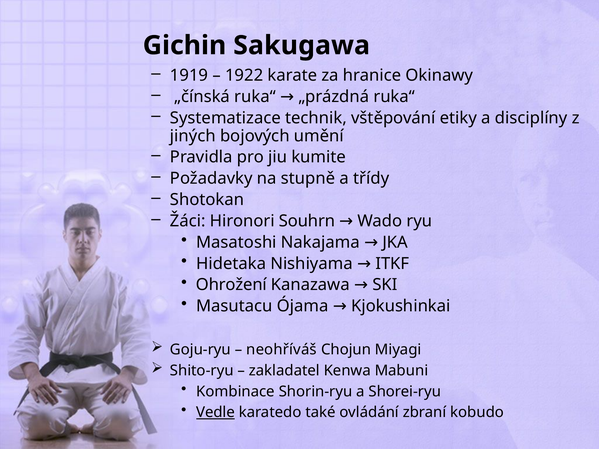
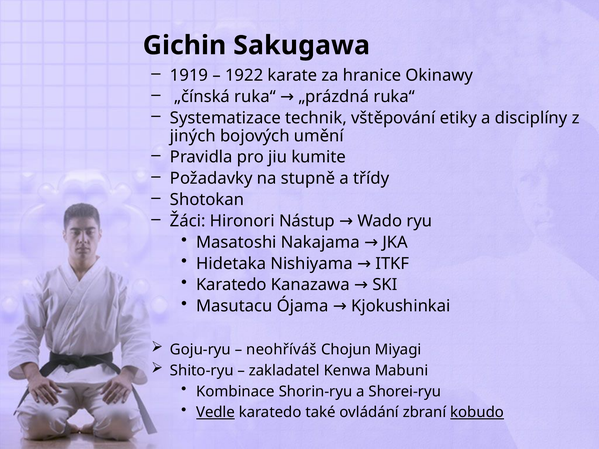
Souhrn: Souhrn -> Nástup
Ohrožení at (231, 285): Ohrožení -> Karatedo
kobudo underline: none -> present
